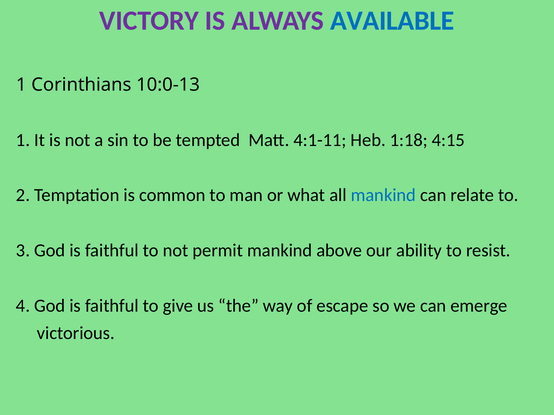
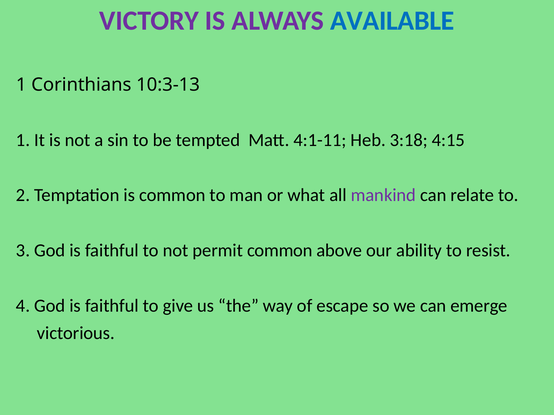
10:0-13: 10:0-13 -> 10:3-13
1:18: 1:18 -> 3:18
mankind at (383, 195) colour: blue -> purple
permit mankind: mankind -> common
